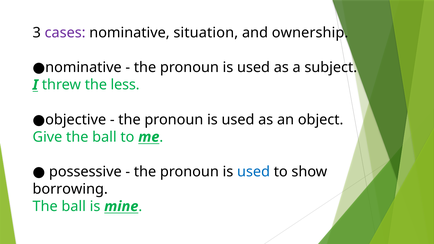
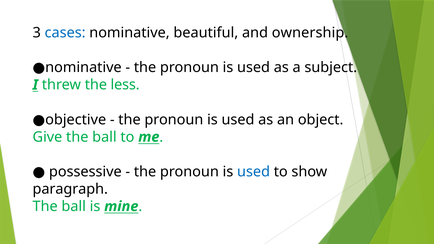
cases colour: purple -> blue
situation: situation -> beautiful
borrowing: borrowing -> paragraph
